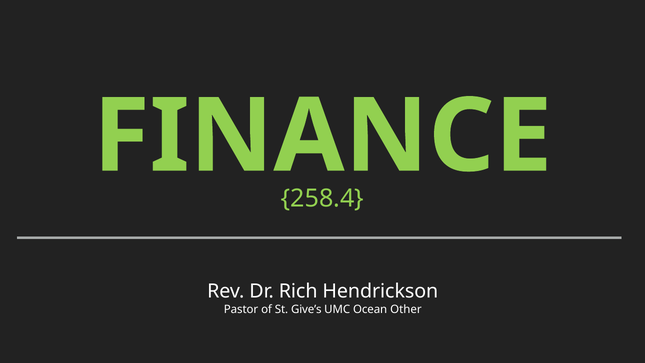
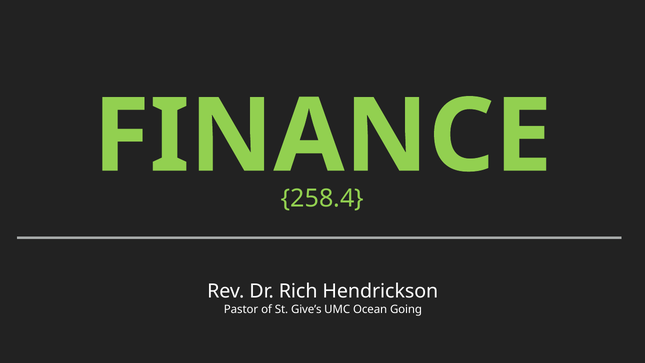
Other: Other -> Going
